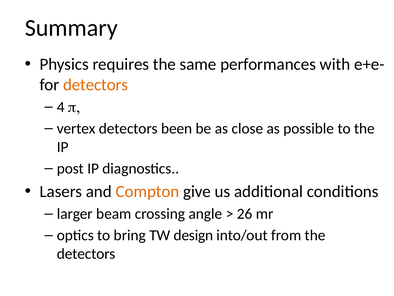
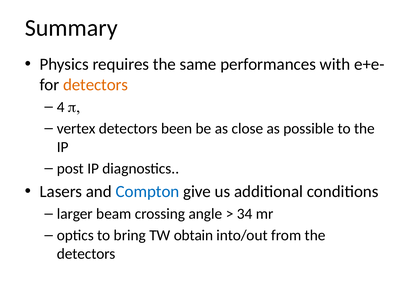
Compton colour: orange -> blue
26: 26 -> 34
design: design -> obtain
